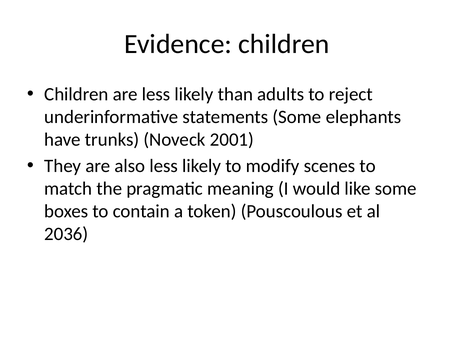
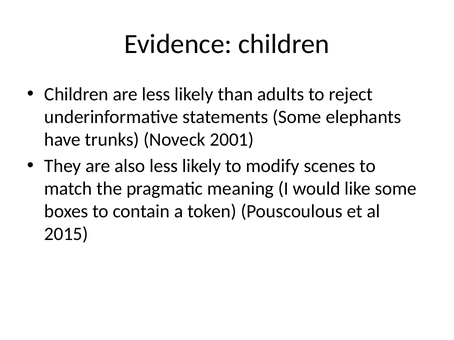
2036: 2036 -> 2015
